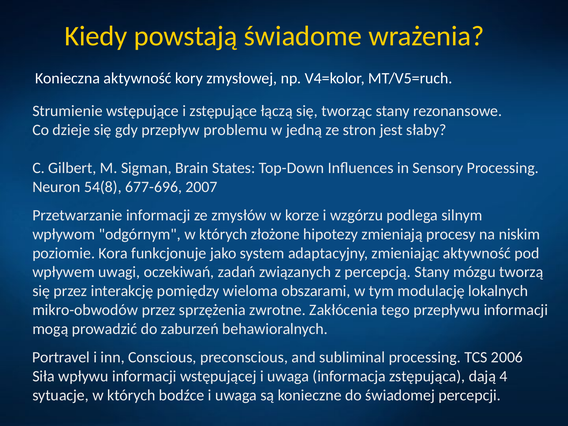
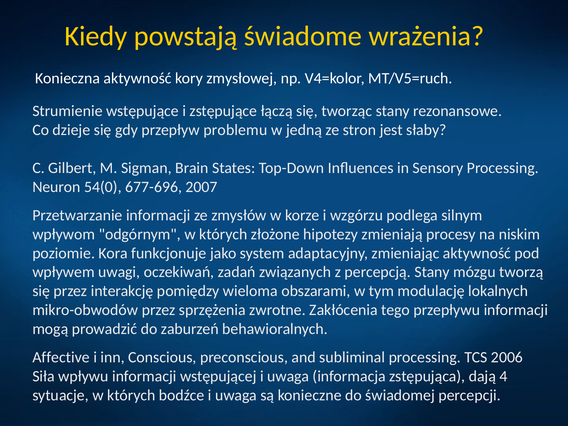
54(8: 54(8 -> 54(0
Portravel: Portravel -> Affective
